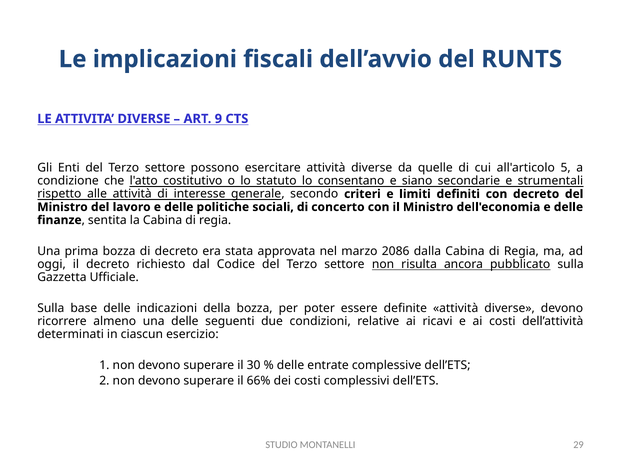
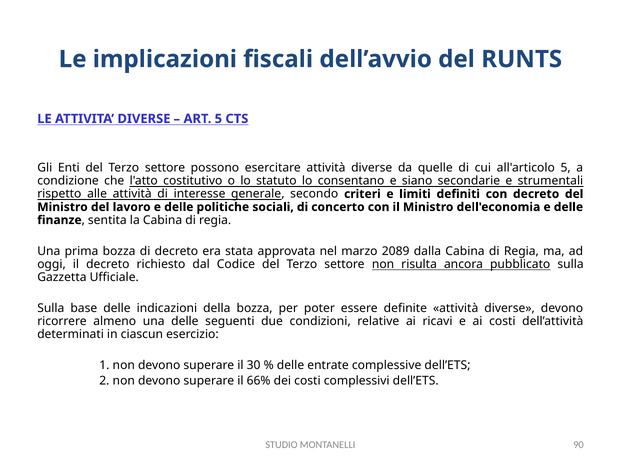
ART 9: 9 -> 5
2086: 2086 -> 2089
29: 29 -> 90
